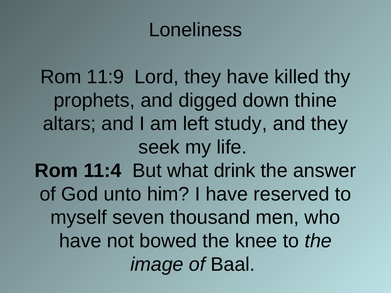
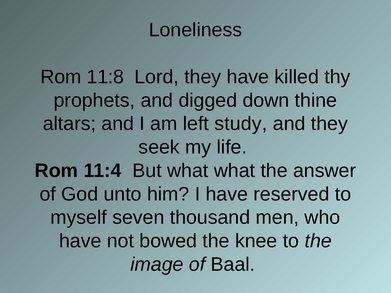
11:9: 11:9 -> 11:8
what drink: drink -> what
